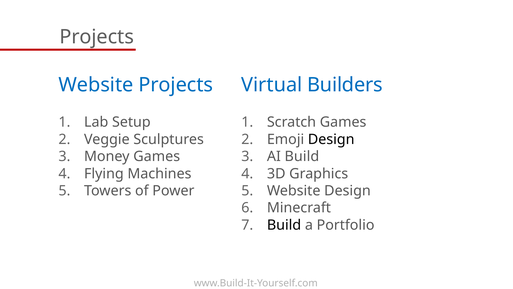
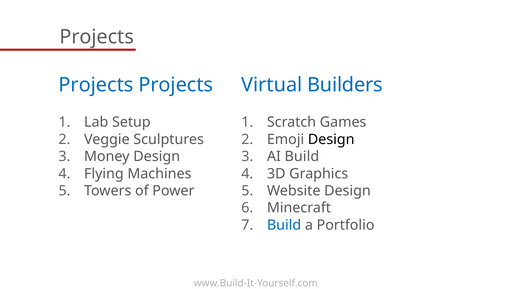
Website at (96, 85): Website -> Projects
Money Games: Games -> Design
Build at (284, 225) colour: black -> blue
